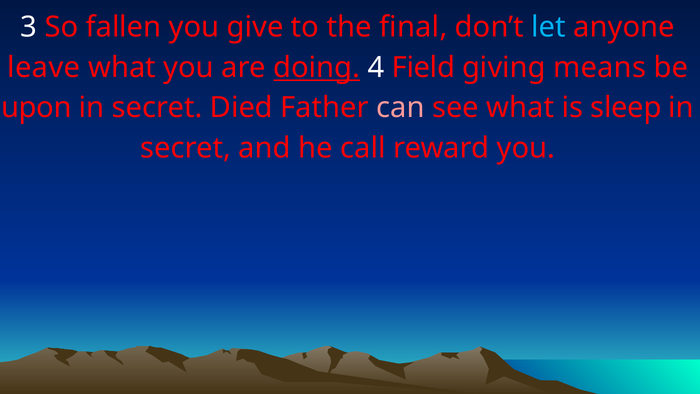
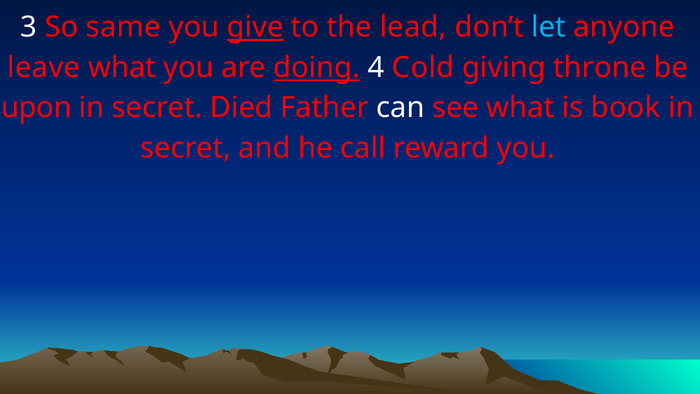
fallen: fallen -> same
give underline: none -> present
final: final -> lead
Field: Field -> Cold
means: means -> throne
can colour: pink -> white
sleep: sleep -> book
